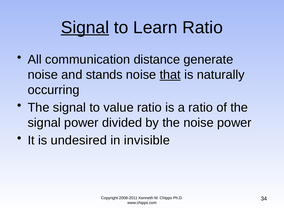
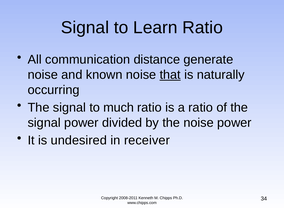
Signal at (85, 27) underline: present -> none
stands: stands -> known
value: value -> much
invisible: invisible -> receiver
